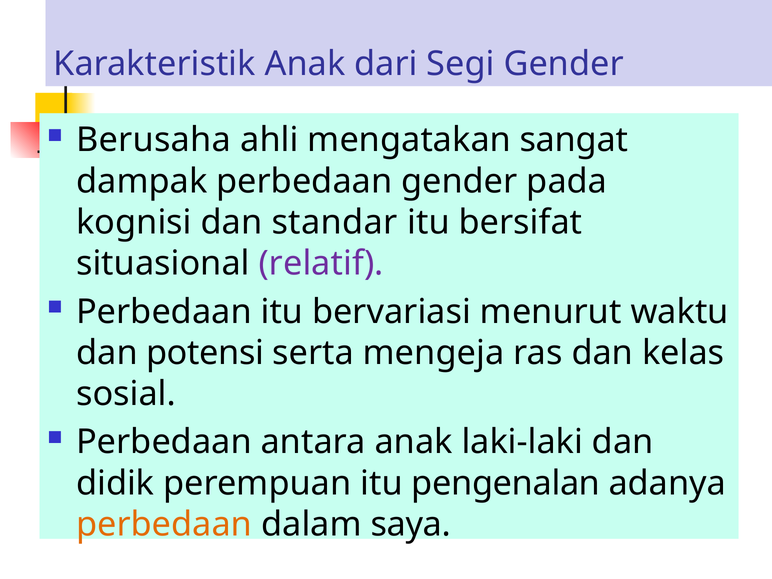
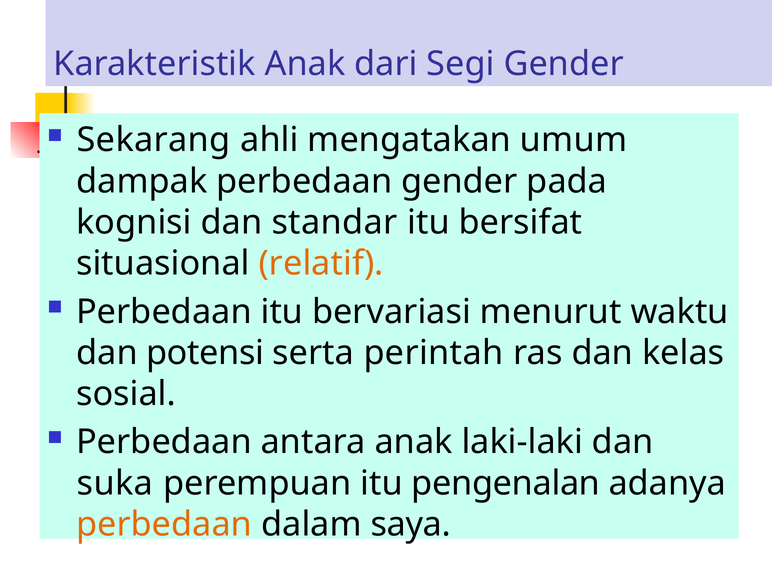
Berusaha: Berusaha -> Sekarang
sangat: sangat -> umum
relatif colour: purple -> orange
mengeja: mengeja -> perintah
didik: didik -> suka
